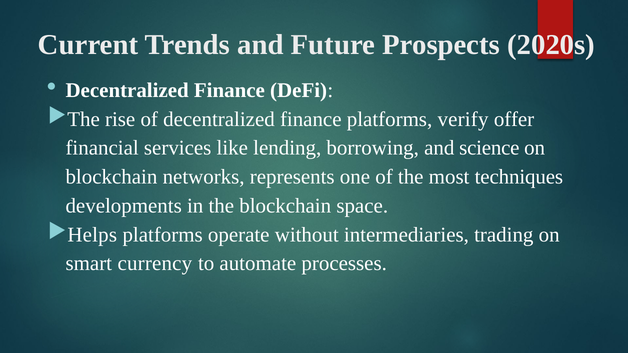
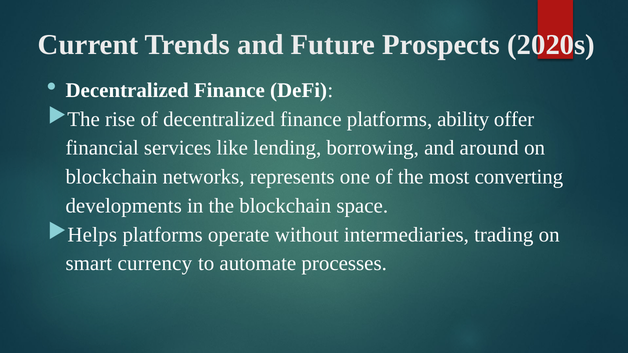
verify: verify -> ability
science: science -> around
techniques: techniques -> converting
